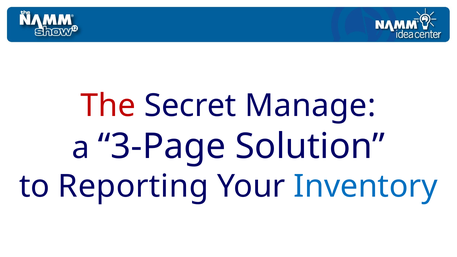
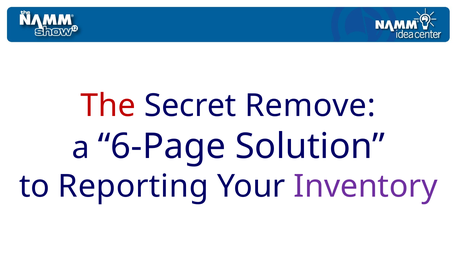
Manage: Manage -> Remove
3-Page: 3-Page -> 6-Page
Inventory colour: blue -> purple
